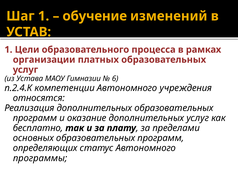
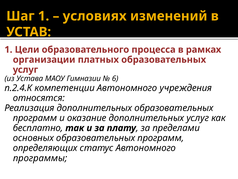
обучение: обучение -> условиях
